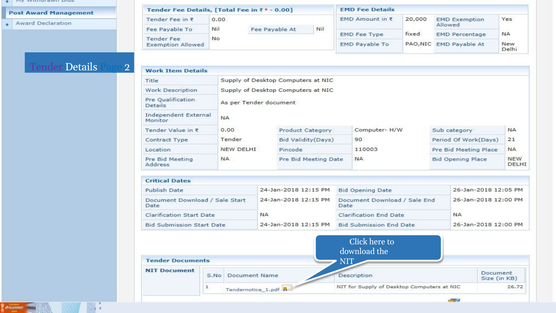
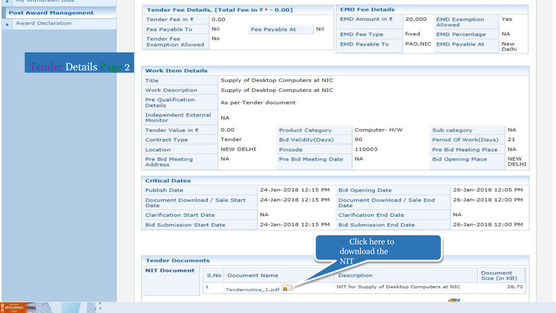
Page colour: blue -> green
